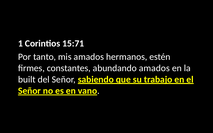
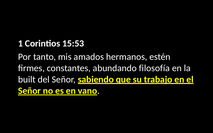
15:71: 15:71 -> 15:53
abundando amados: amados -> filosofía
